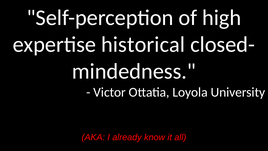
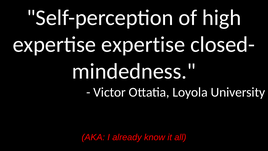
expertise historical: historical -> expertise
